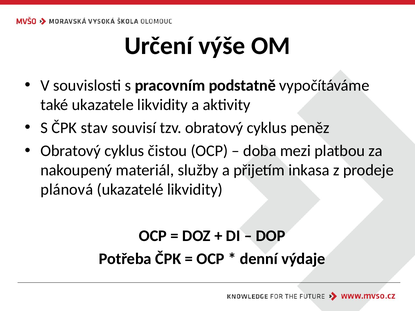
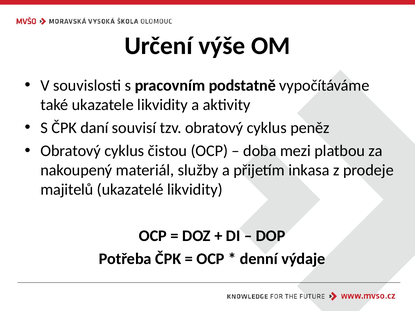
stav: stav -> daní
plánová: plánová -> majitelů
